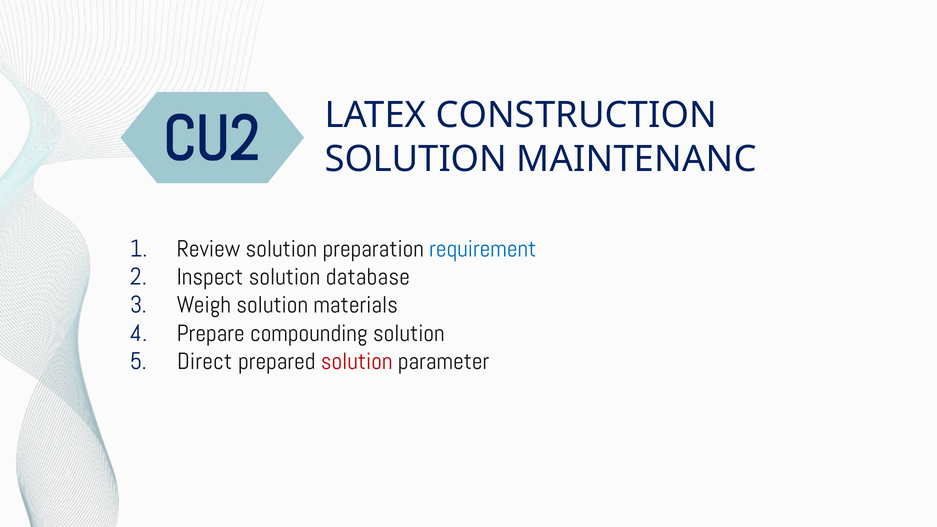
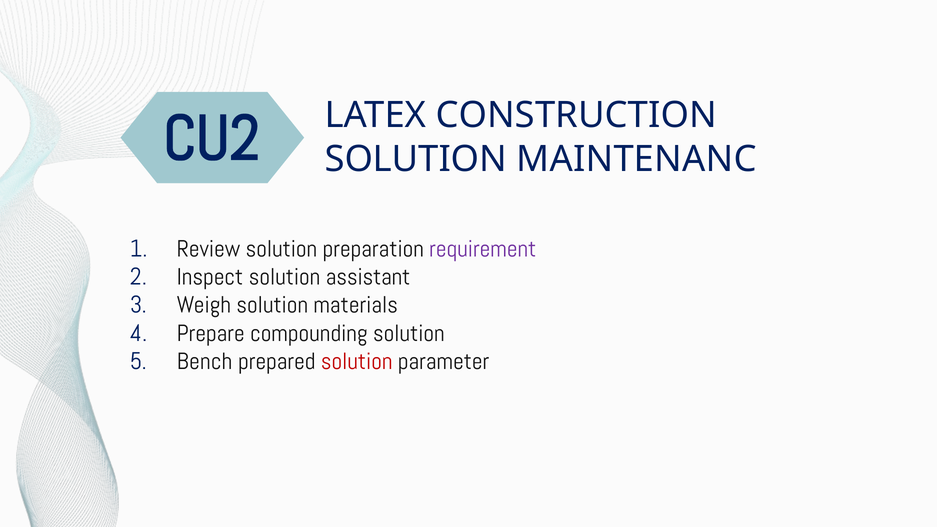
requirement colour: blue -> purple
database: database -> assistant
Direct: Direct -> Bench
